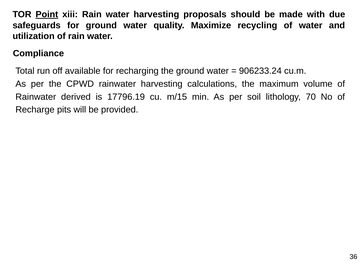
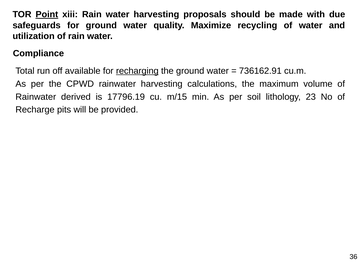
recharging underline: none -> present
906233.24: 906233.24 -> 736162.91
70: 70 -> 23
